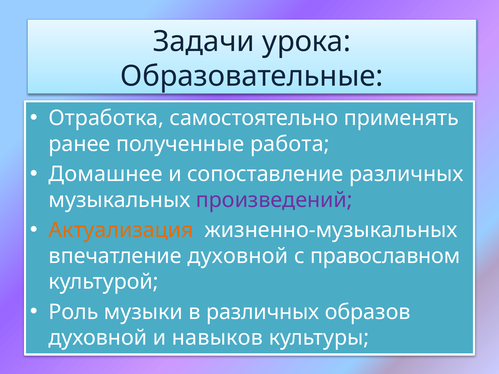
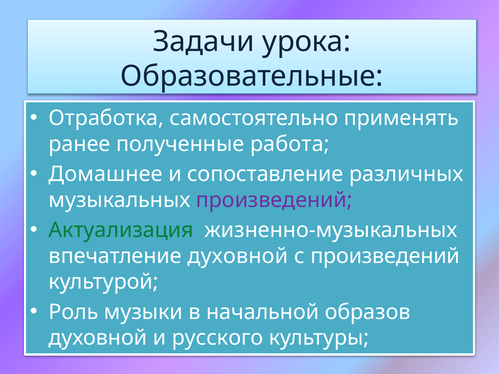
Актуализация colour: orange -> green
с православном: православном -> произведений
в различных: различных -> начальной
навыков: навыков -> русского
